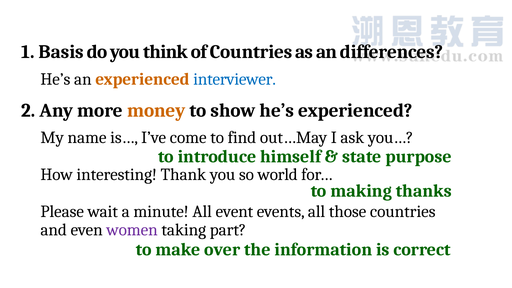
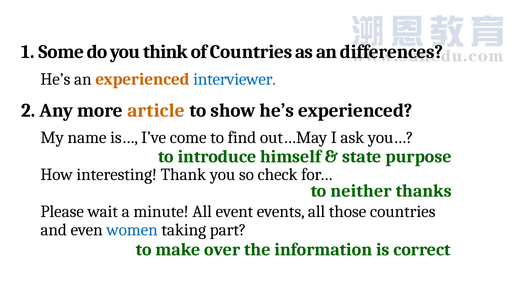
Basis: Basis -> Some
money: money -> article
world: world -> check
making: making -> neither
women colour: purple -> blue
